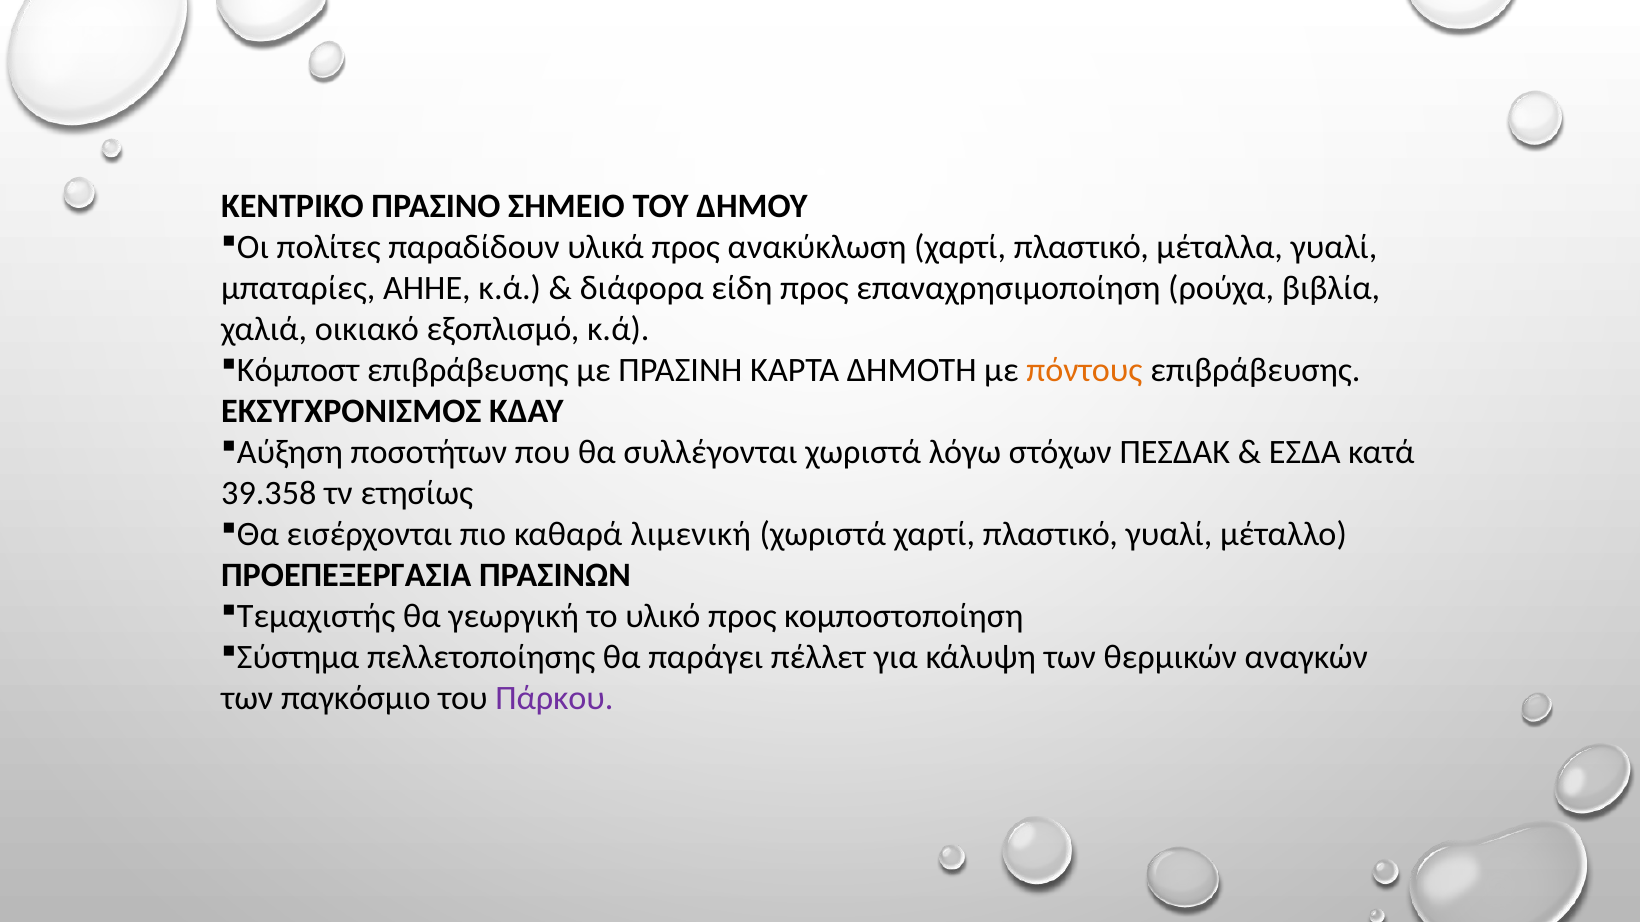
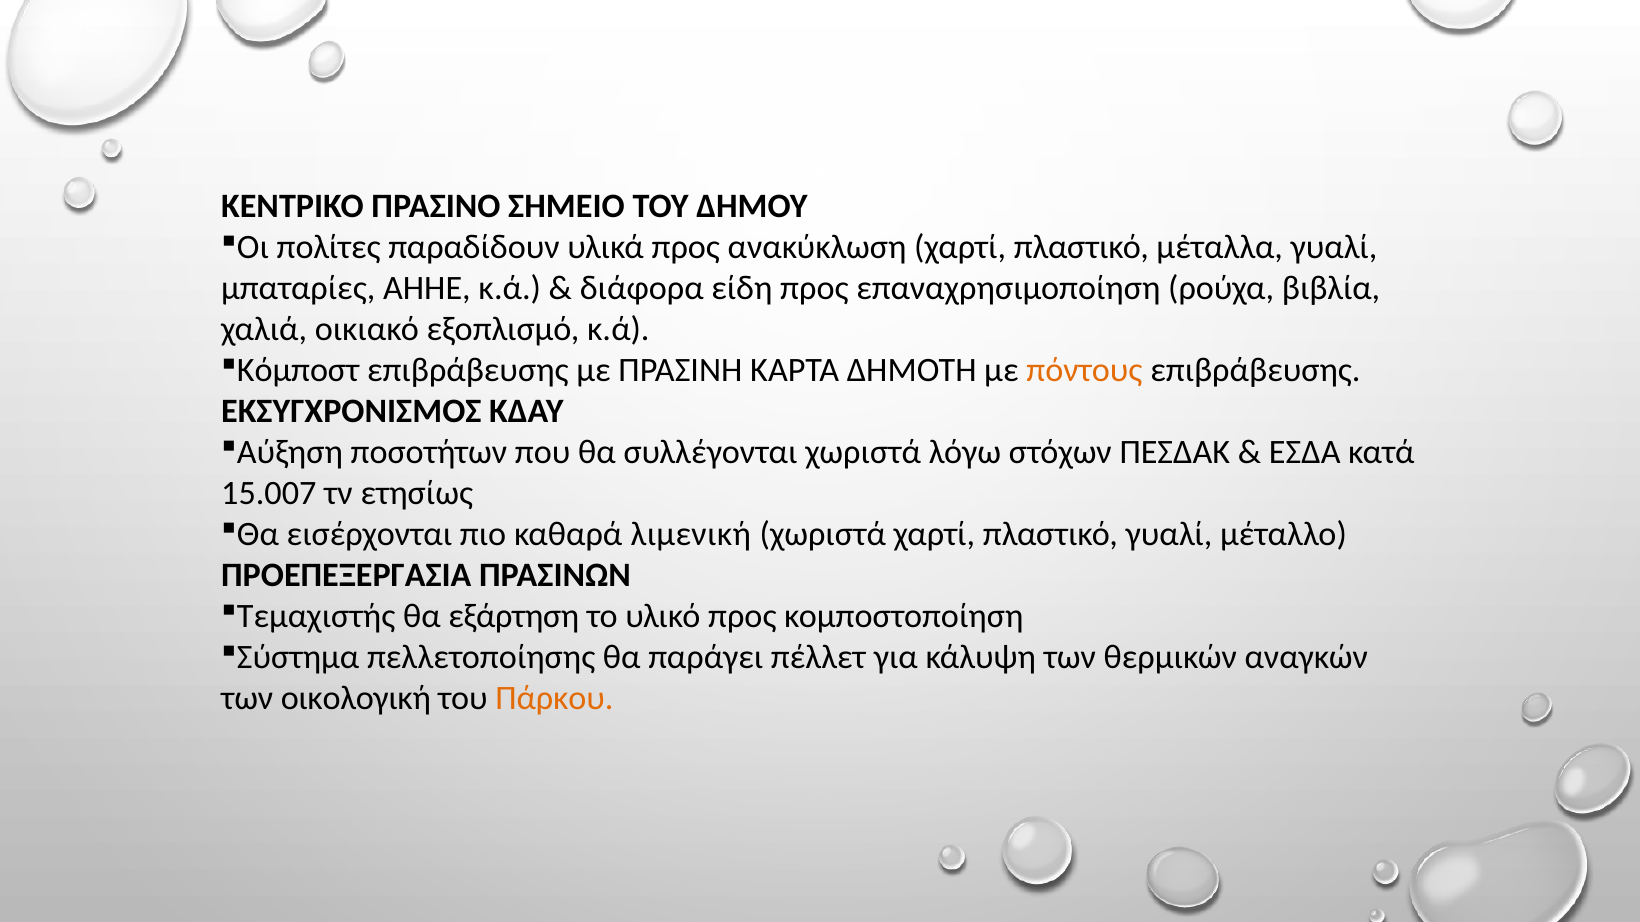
39.358: 39.358 -> 15.007
γεωργική: γεωργική -> εξάρτηση
παγκόσμιο: παγκόσμιο -> οικολογική
Πάρκου colour: purple -> orange
